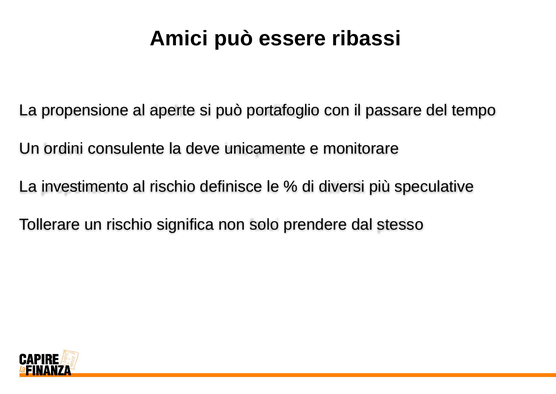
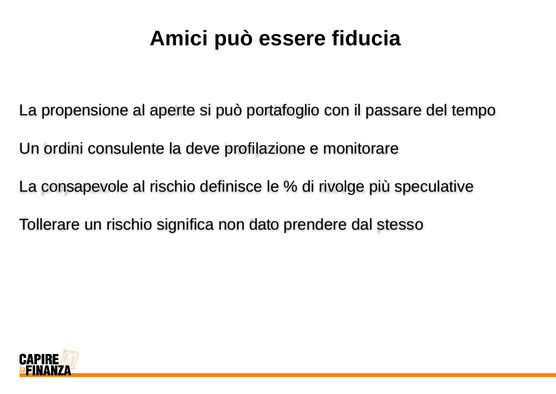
ribassi: ribassi -> fiducia
unicamente: unicamente -> profilazione
investimento: investimento -> consapevole
diversi: diversi -> rivolge
solo: solo -> dato
